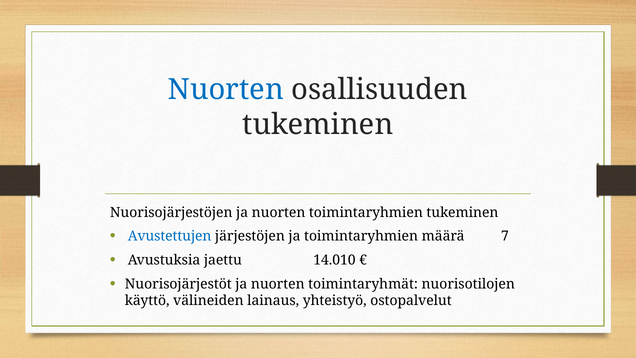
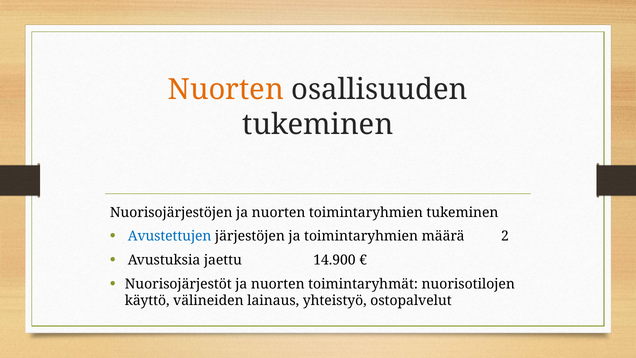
Nuorten at (226, 89) colour: blue -> orange
7: 7 -> 2
14.010: 14.010 -> 14.900
